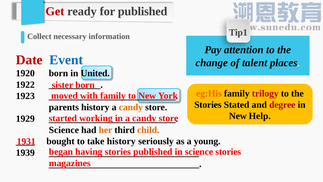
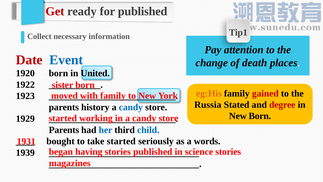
talent: talent -> death
trilogy: trilogy -> gained
Stories at (208, 105): Stories -> Russia
candy at (131, 107) colour: orange -> blue
New Help: Help -> Born
Science at (64, 130): Science -> Parents
her colour: orange -> blue
child colour: orange -> blue
take history: history -> started
young: young -> words
